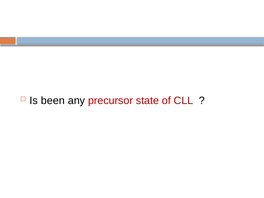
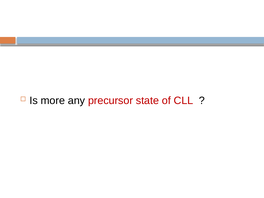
been: been -> more
